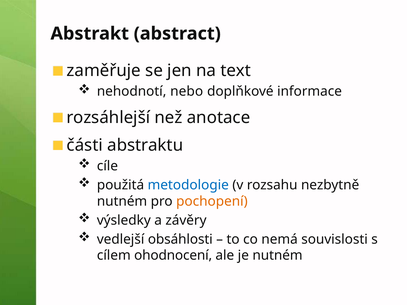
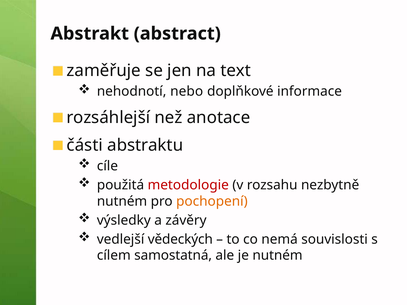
metodologie colour: blue -> red
obsáhlosti: obsáhlosti -> vědeckých
ohodnocení: ohodnocení -> samostatná
